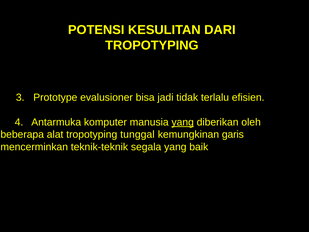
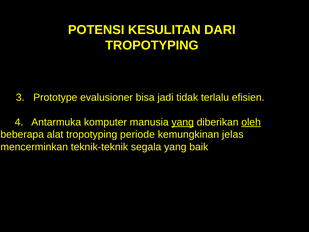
oleh underline: none -> present
tunggal: tunggal -> periode
garis: garis -> jelas
